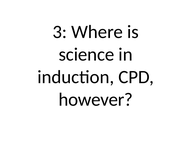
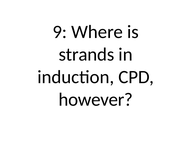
3: 3 -> 9
science: science -> strands
